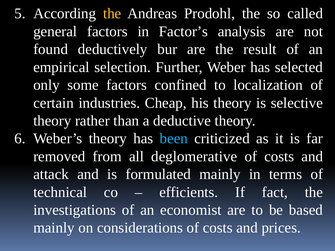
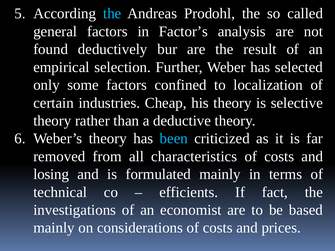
the at (112, 14) colour: yellow -> light blue
deglomerative: deglomerative -> characteristics
attack: attack -> losing
